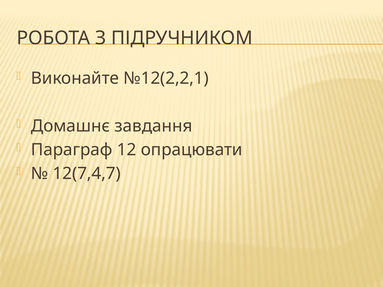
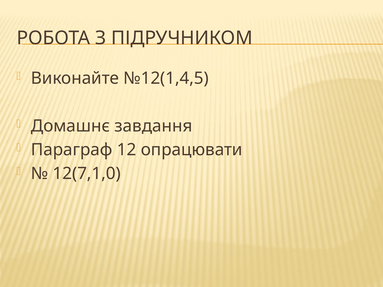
№12(2,2,1: №12(2,2,1 -> №12(1,4,5
12(7,4,7: 12(7,4,7 -> 12(7,1,0
